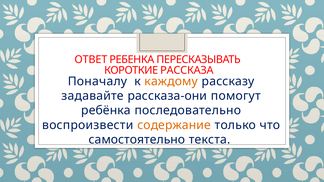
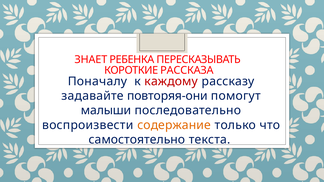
ОТВЕТ: ОТВЕТ -> ЗНАЕТ
каждому colour: orange -> red
рассказа-они: рассказа-они -> повторяя-они
ребёнка: ребёнка -> малыши
